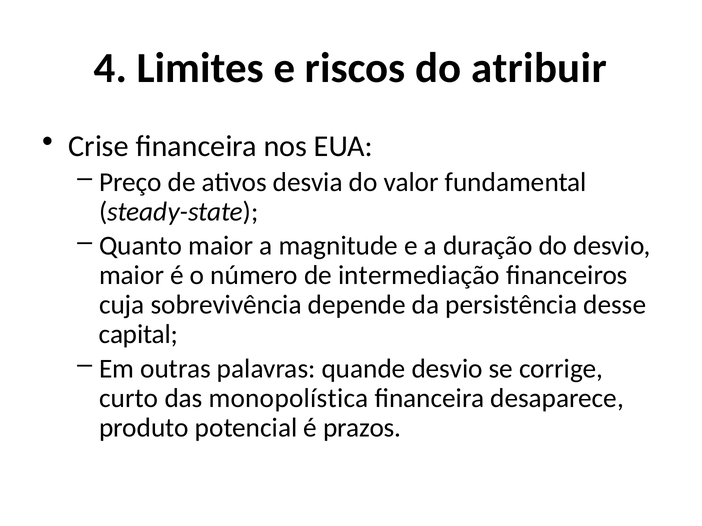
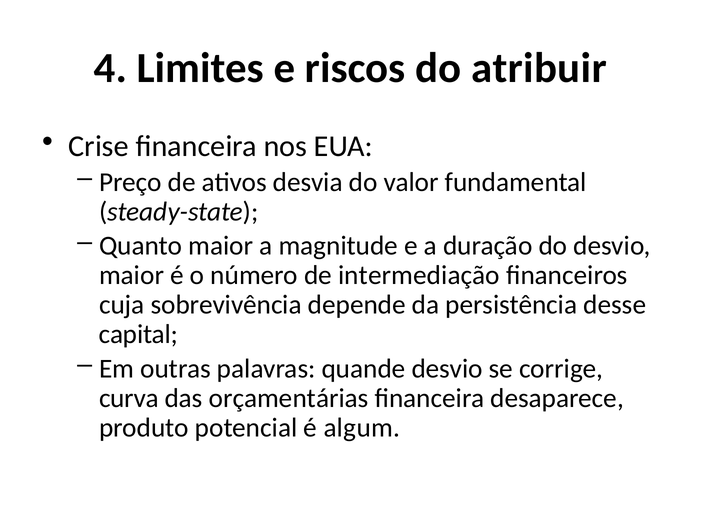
curto: curto -> curva
monopolística: monopolística -> orçamentárias
prazos: prazos -> algum
